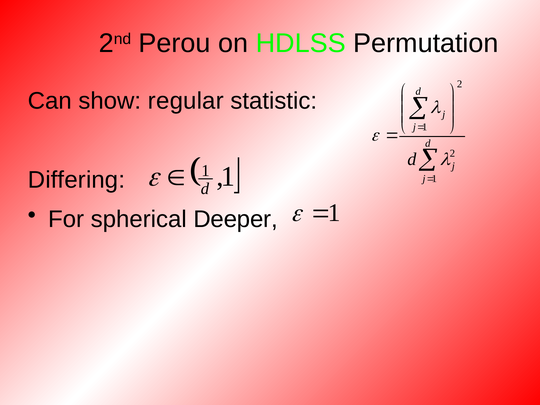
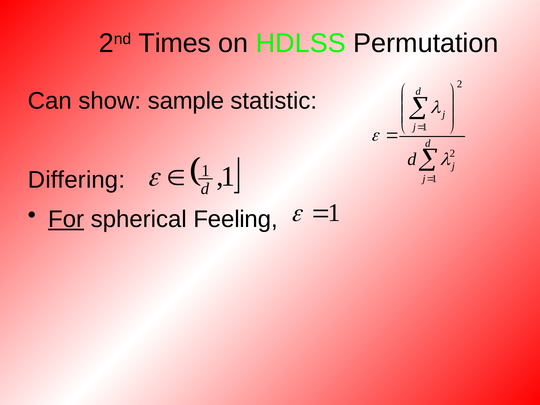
Perou: Perou -> Times
regular: regular -> sample
For underline: none -> present
Deeper: Deeper -> Feeling
